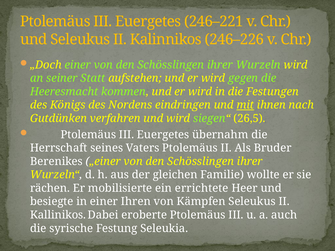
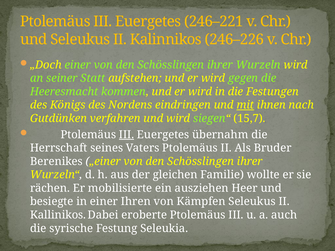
26,5: 26,5 -> 15,7
III at (127, 135) underline: none -> present
errichtete: errichtete -> ausziehen
